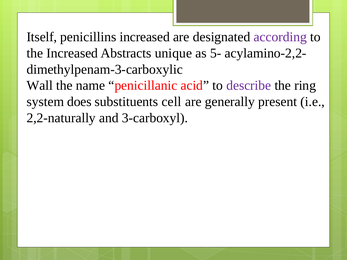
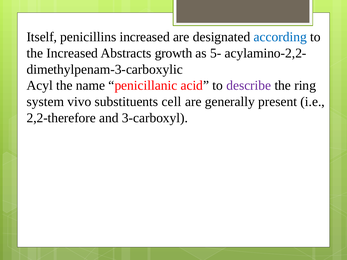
according colour: purple -> blue
unique: unique -> growth
Wall: Wall -> Acyl
does: does -> vivo
2,2-naturally: 2,2-naturally -> 2,2-therefore
